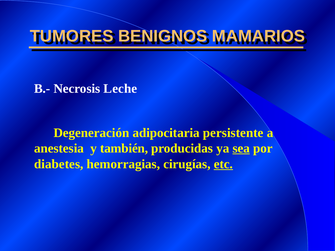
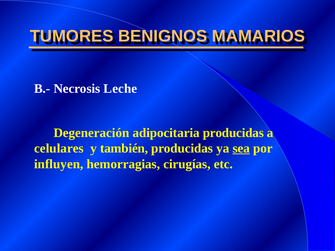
adipocitaria persistente: persistente -> producidas
anestesia: anestesia -> celulares
diabetes: diabetes -> influyen
etc underline: present -> none
